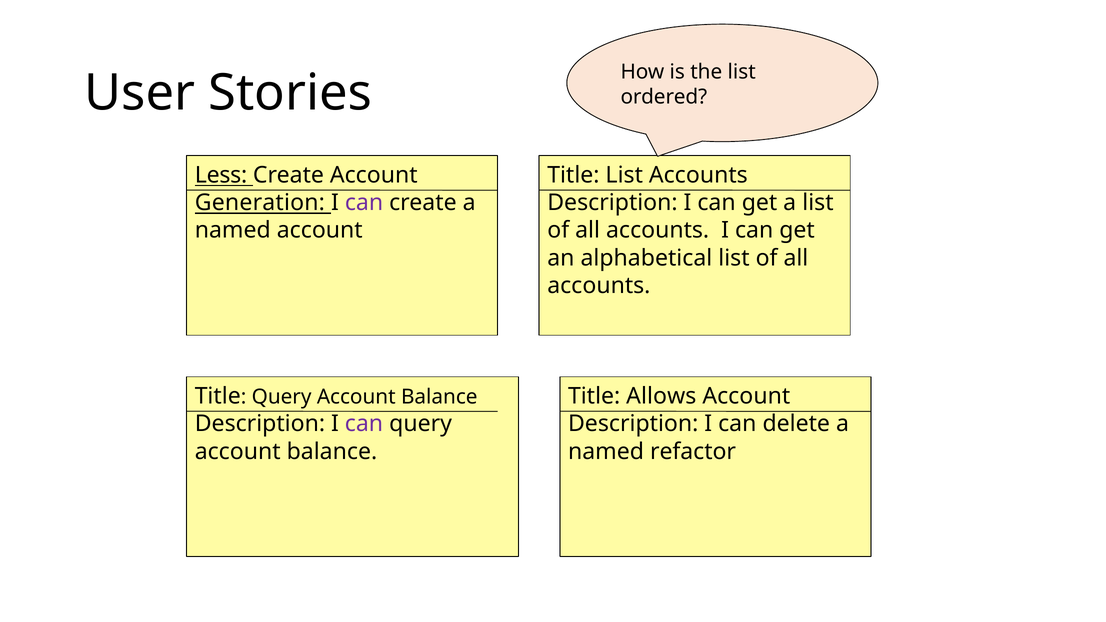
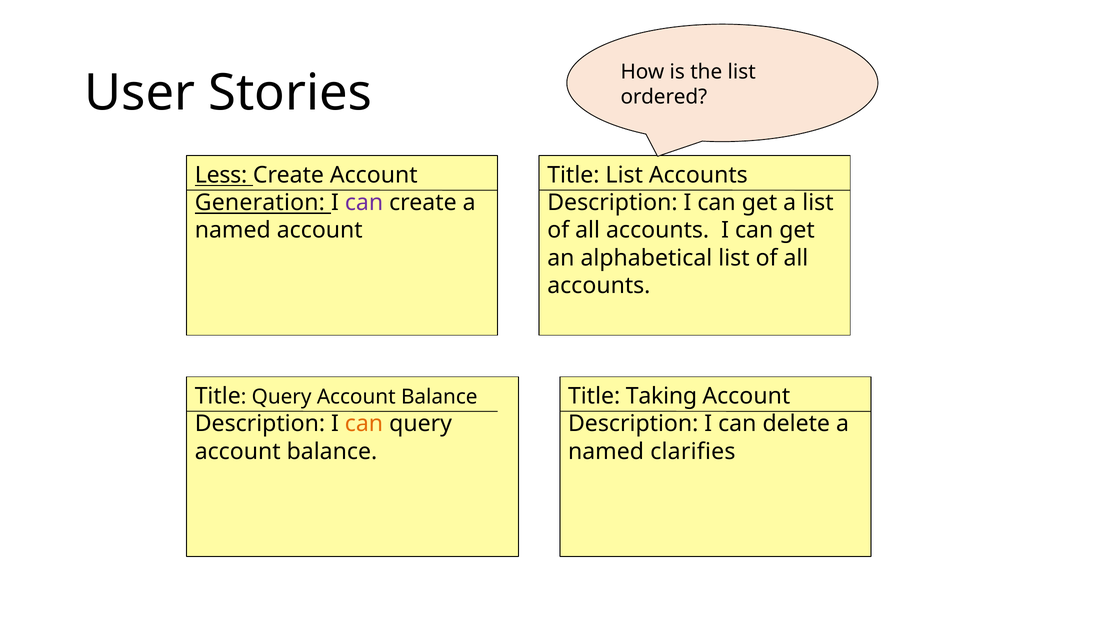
Allows: Allows -> Taking
can at (364, 424) colour: purple -> orange
refactor: refactor -> clarifies
